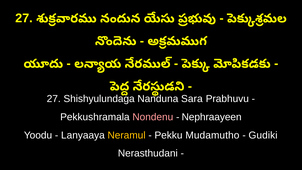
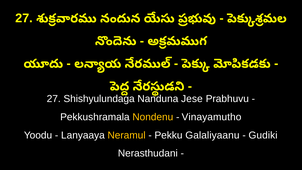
Sara: Sara -> Jese
Nondenu colour: pink -> yellow
Nephraayeen: Nephraayeen -> Vinayamutho
Mudamutho: Mudamutho -> Galaliyaanu
